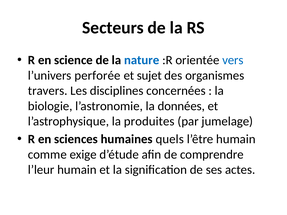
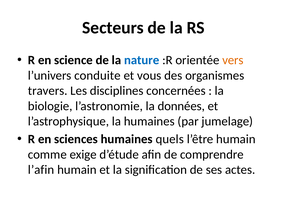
vers colour: blue -> orange
perforée: perforée -> conduite
sujet: sujet -> vous
la produites: produites -> humaines
l’leur: l’leur -> l’afin
